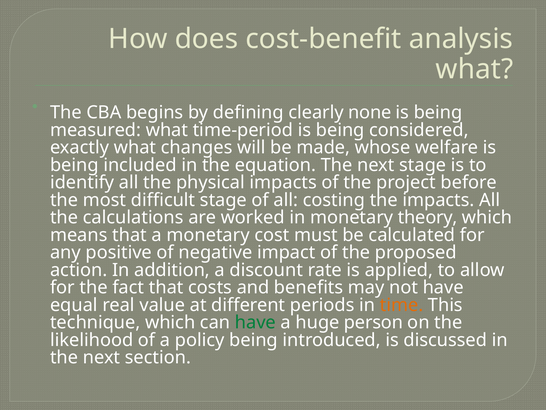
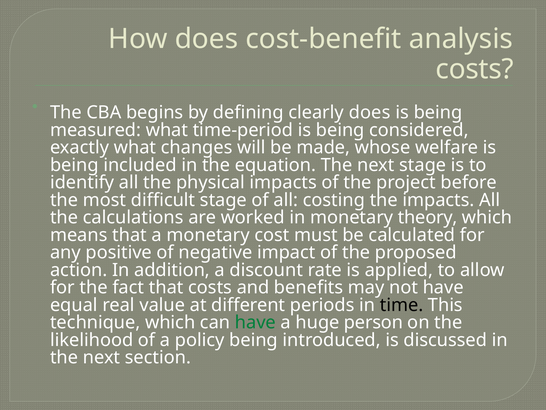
what at (474, 69): what -> costs
clearly none: none -> does
time colour: orange -> black
